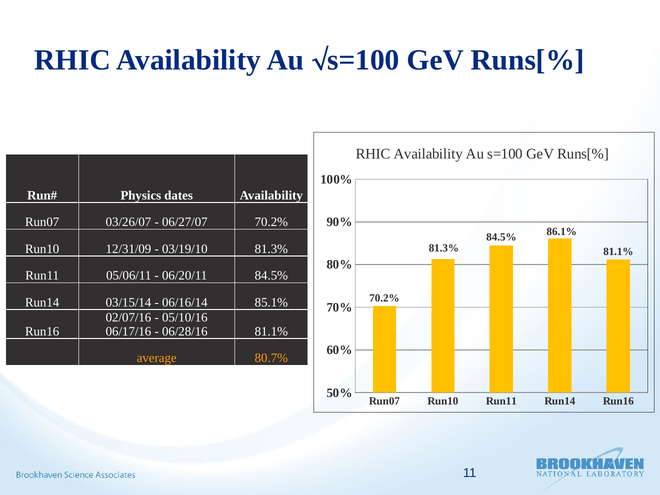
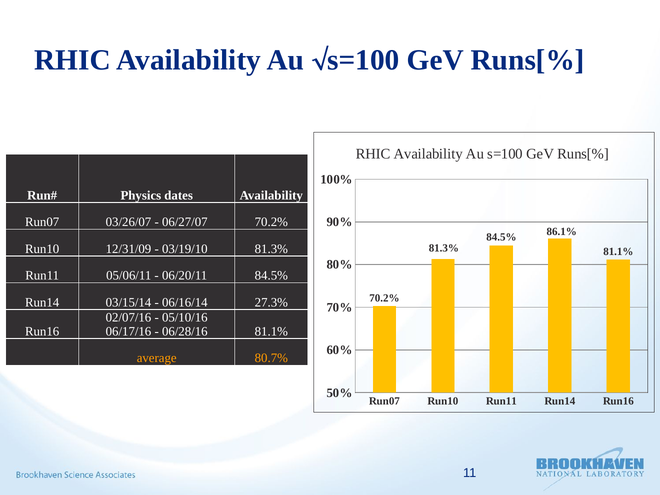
85.1%: 85.1% -> 27.3%
